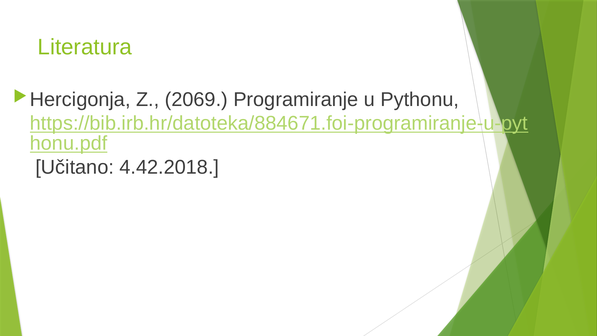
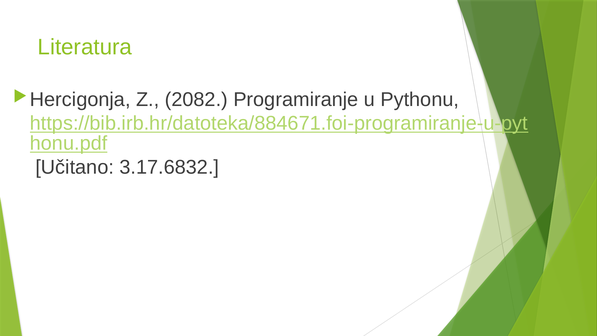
2069: 2069 -> 2082
4.42.2018: 4.42.2018 -> 3.17.6832
